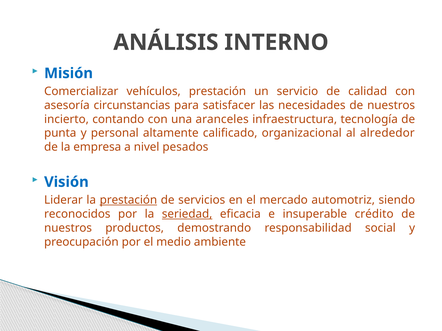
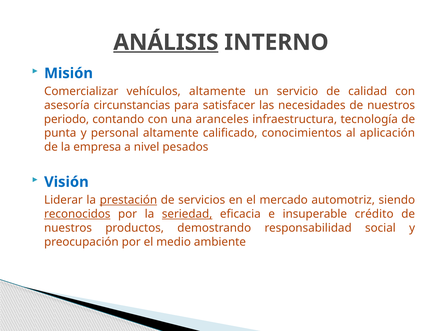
ANÁLISIS underline: none -> present
vehículos prestación: prestación -> altamente
incierto: incierto -> periodo
organizacional: organizacional -> conocimientos
alrededor: alrededor -> aplicación
reconocidos underline: none -> present
